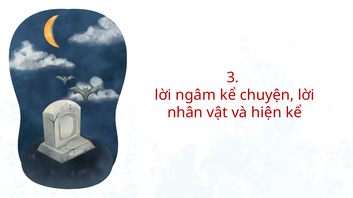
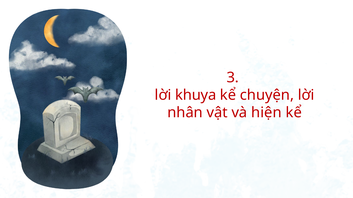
ngâm: ngâm -> khuya
